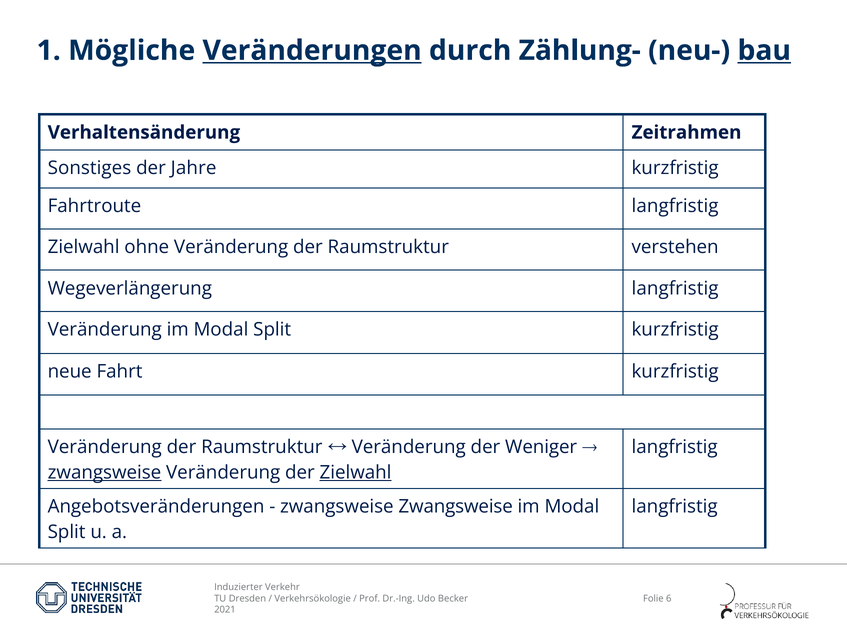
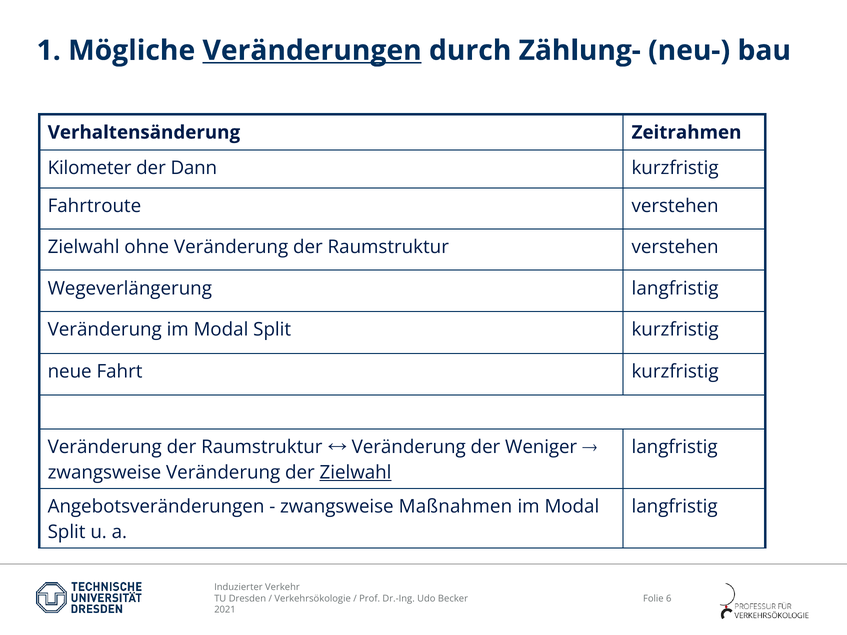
bau underline: present -> none
Sonstiges: Sonstiges -> Kilometer
Jahre: Jahre -> Dann
Fahrtroute langfristig: langfristig -> verstehen
zwangsweise at (104, 473) underline: present -> none
zwangsweise Zwangsweise: Zwangsweise -> Maßnahmen
